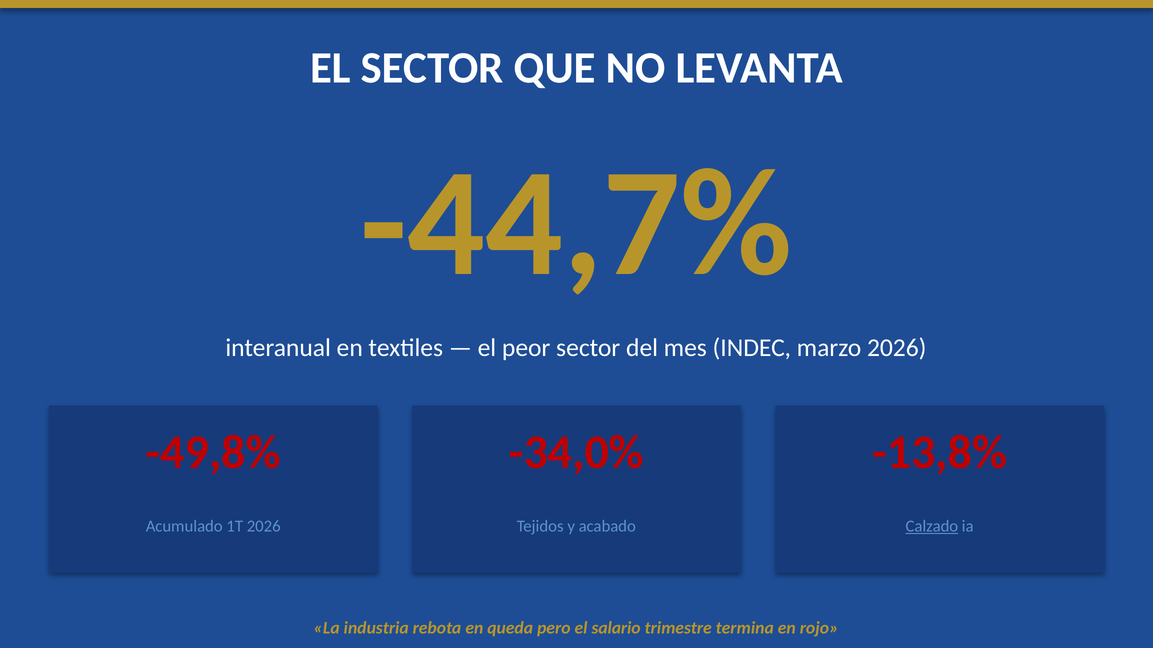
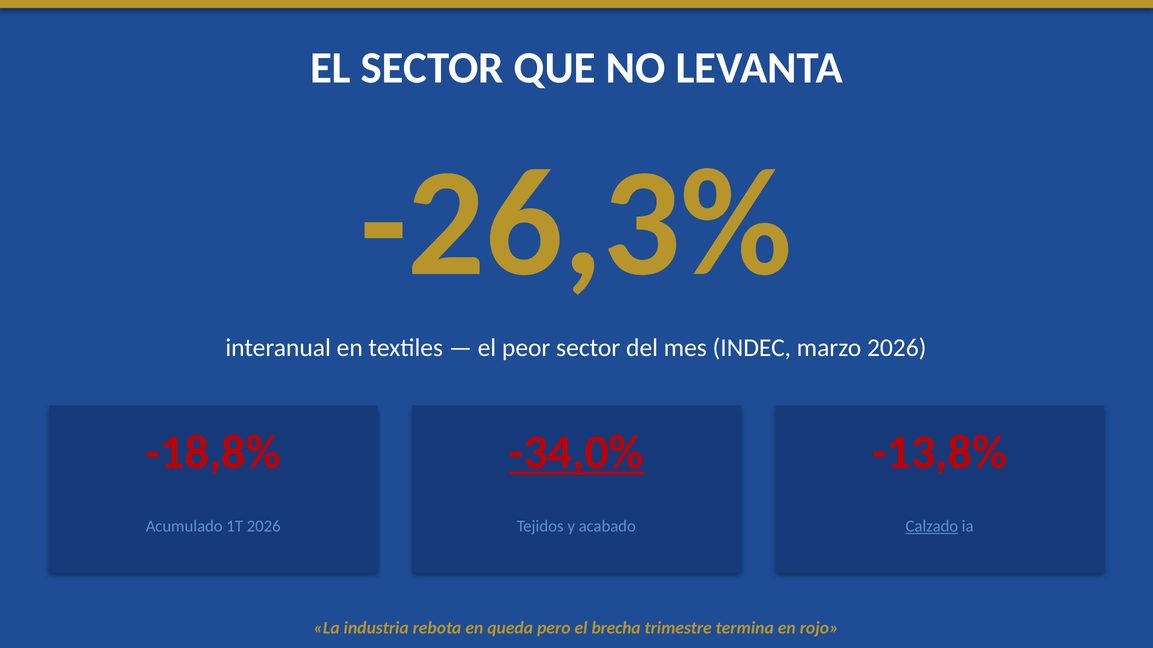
-44,7%: -44,7% -> -26,3%
-49,8%: -49,8% -> -18,8%
-34,0% underline: none -> present
salario: salario -> brecha
